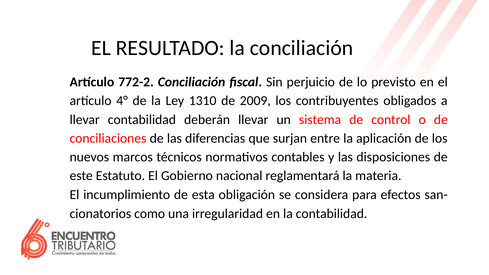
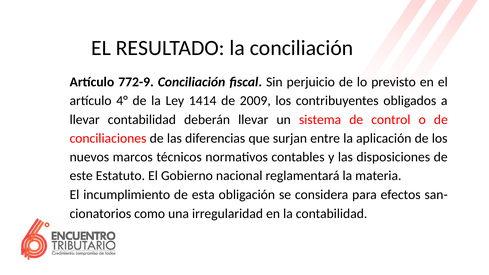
772-2: 772-2 -> 772-9
1310: 1310 -> 1414
